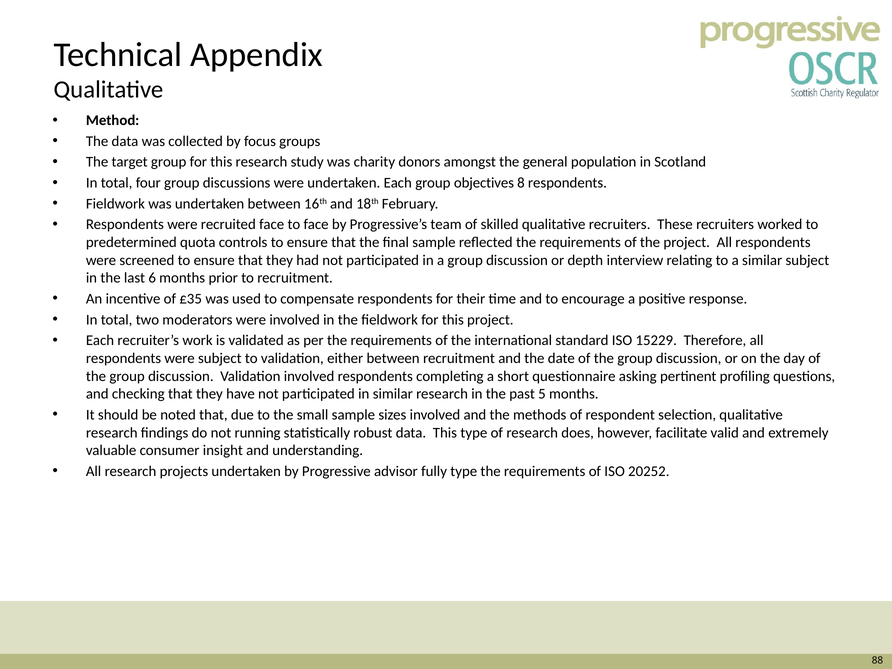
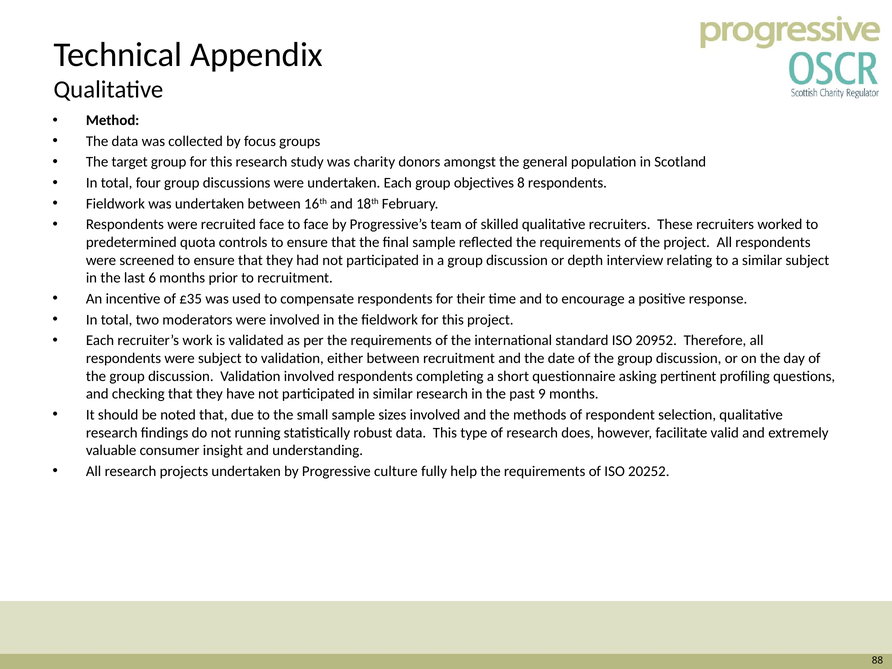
15229: 15229 -> 20952
5: 5 -> 9
advisor: advisor -> culture
fully type: type -> help
